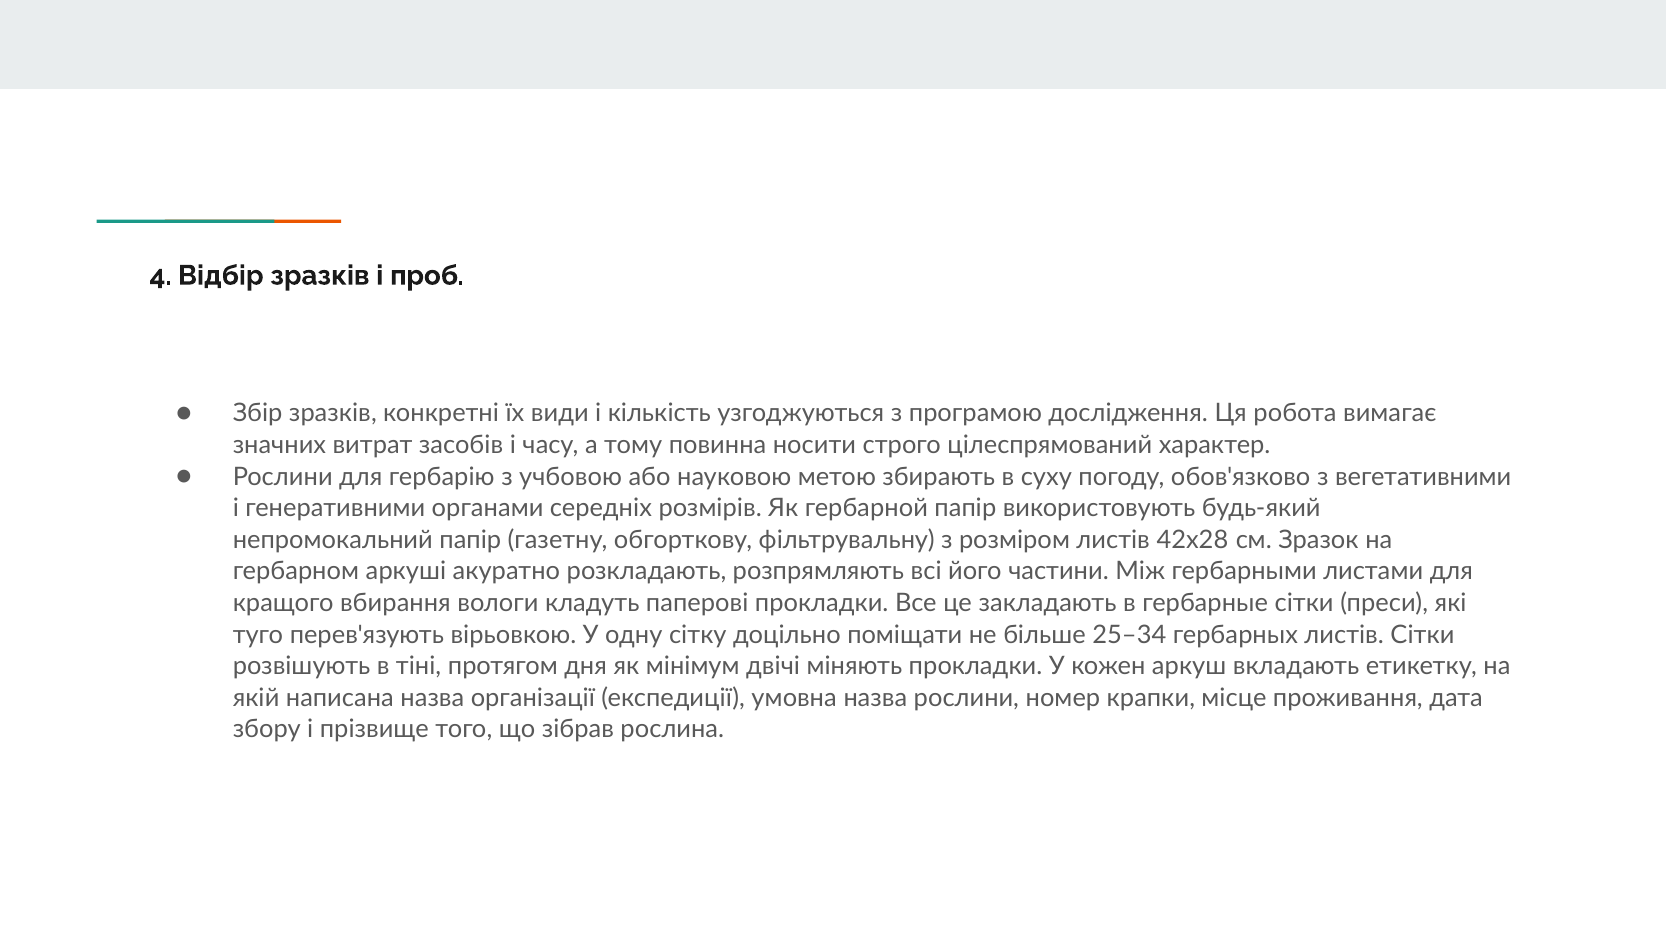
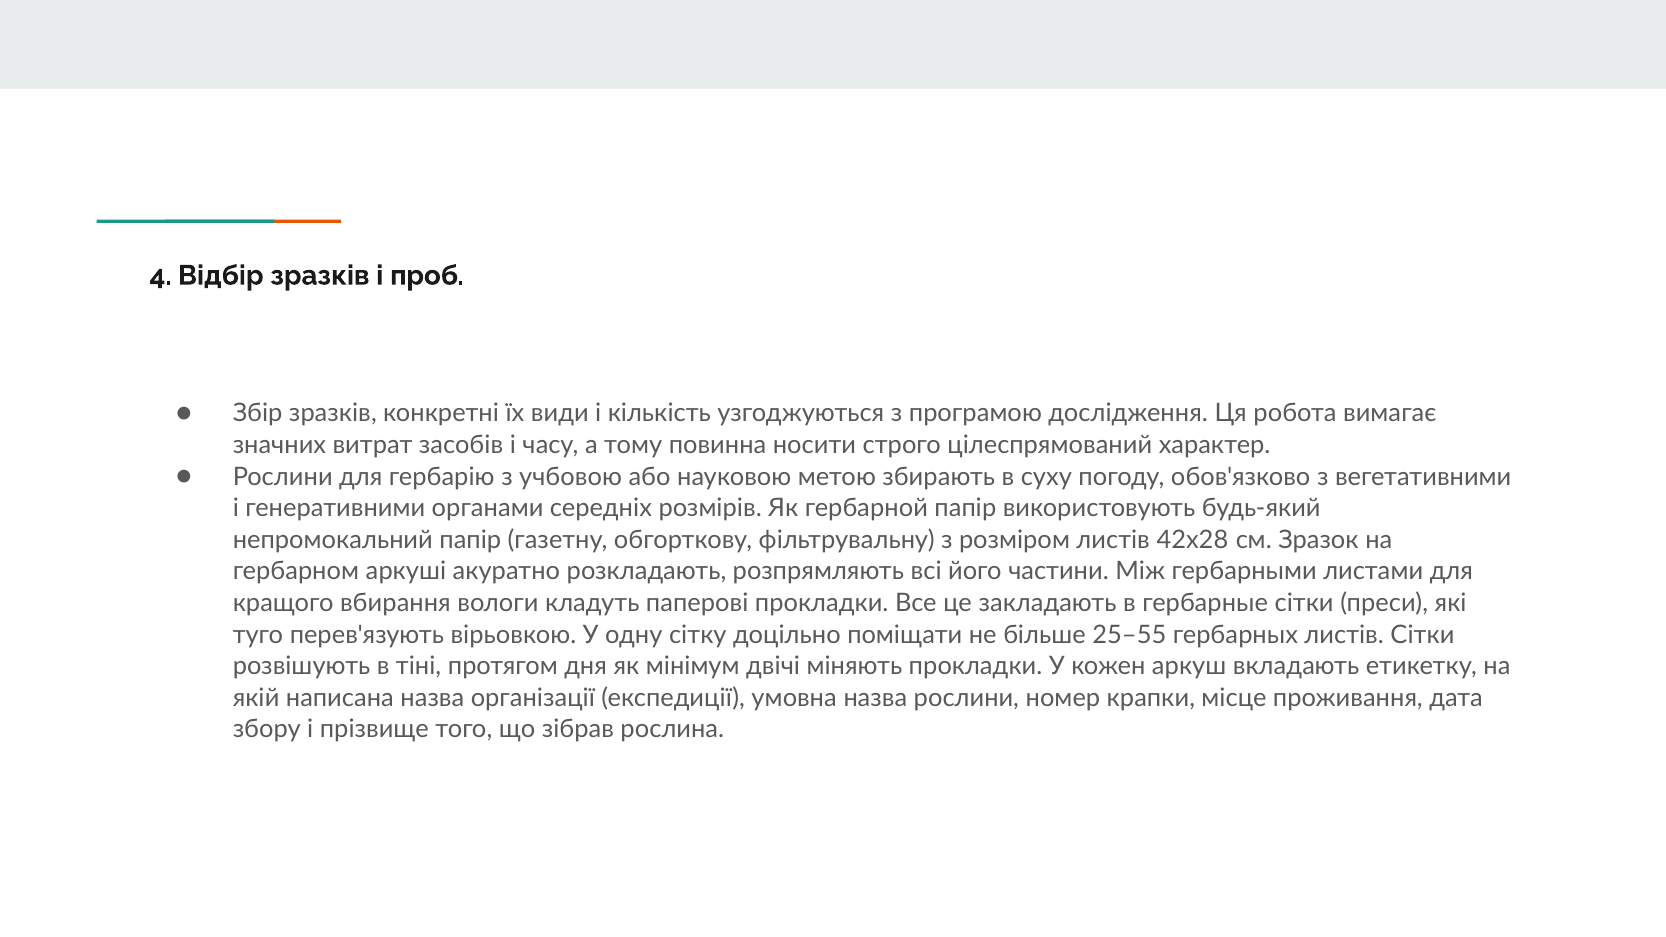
25–34: 25–34 -> 25–55
